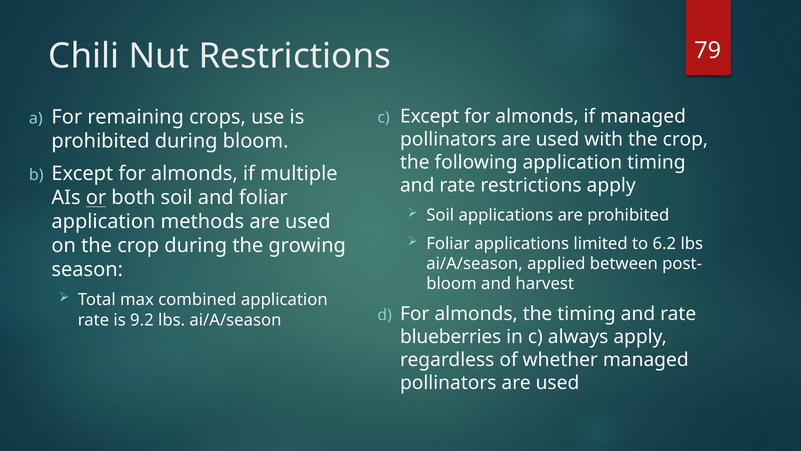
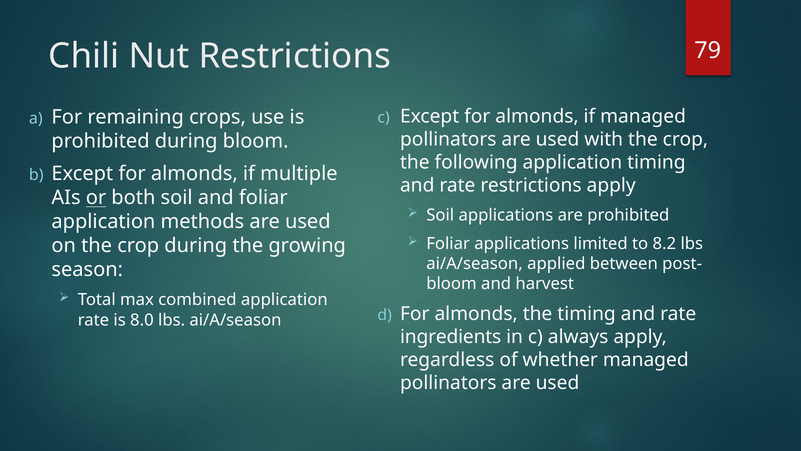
6.2: 6.2 -> 8.2
9.2: 9.2 -> 8.0
blueberries: blueberries -> ingredients
